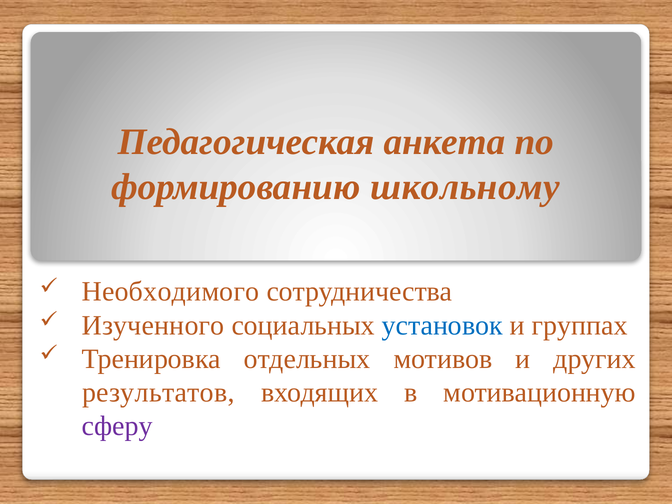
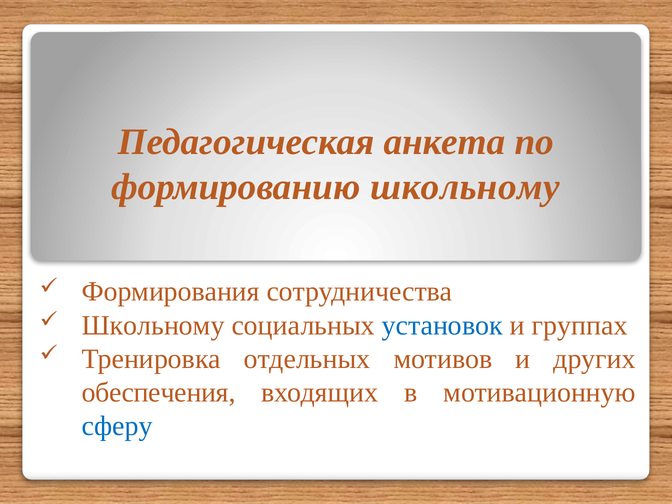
Необходимого: Необходимого -> Формирования
Изученного at (153, 325): Изученного -> Школьному
результатов: результатов -> обеспечения
сферу colour: purple -> blue
